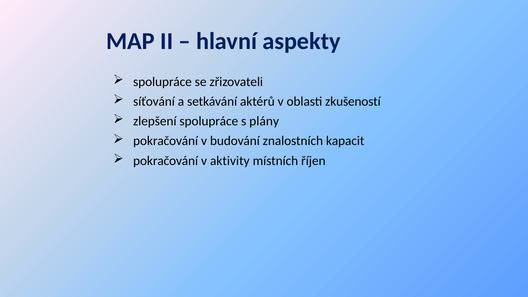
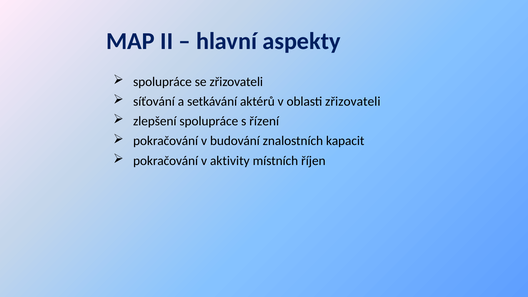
oblasti zkušeností: zkušeností -> zřizovateli
plány: plány -> řízení
